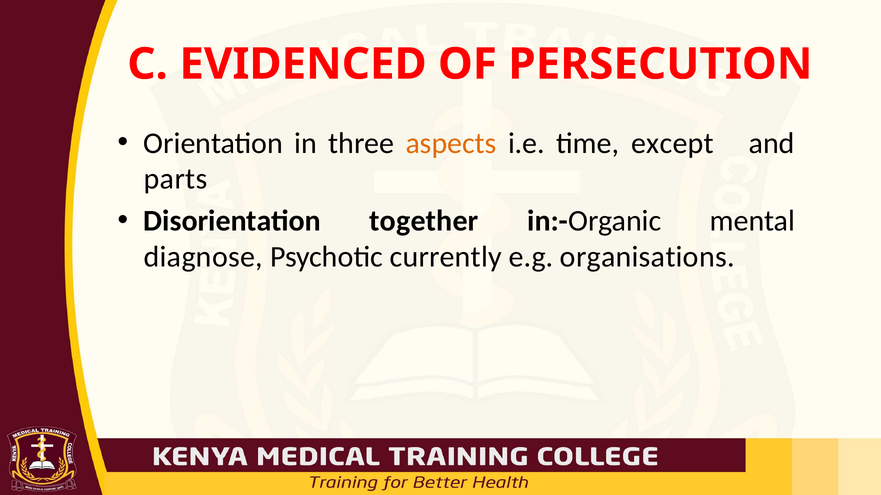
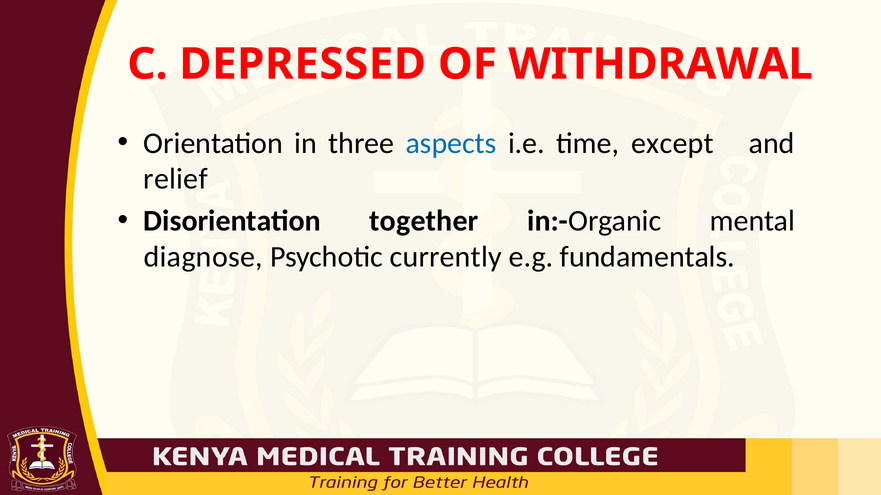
EVIDENCED: EVIDENCED -> DEPRESSED
PERSECUTION: PERSECUTION -> WITHDRAWAL
aspects colour: orange -> blue
parts: parts -> relief
organisations: organisations -> fundamentals
